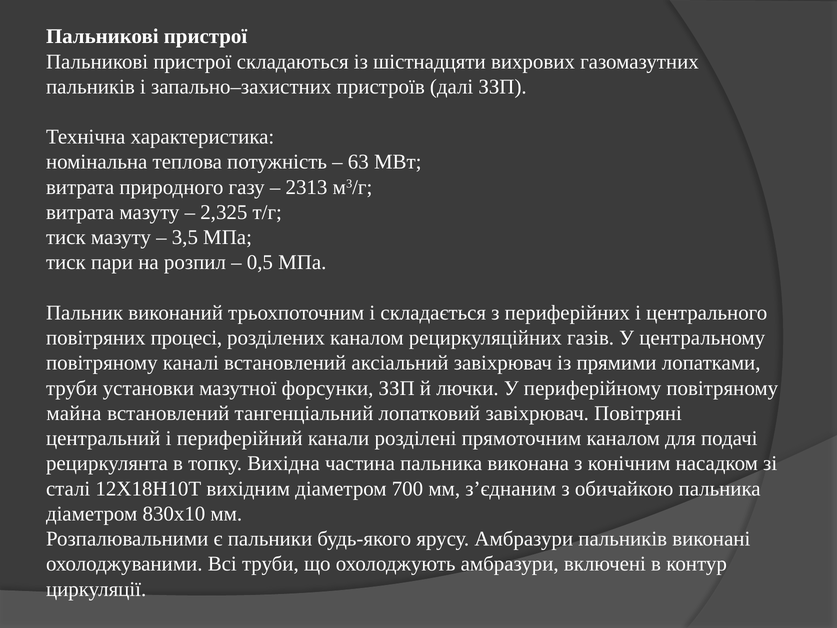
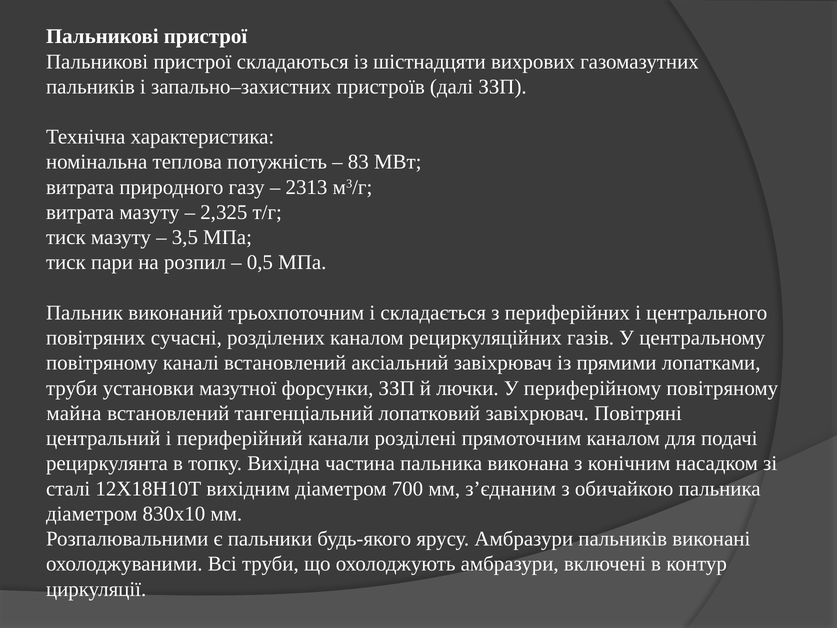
63: 63 -> 83
процесі: процесі -> сучасні
